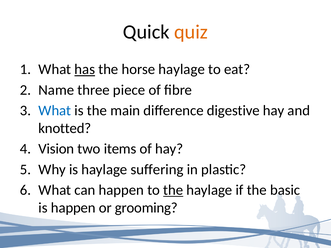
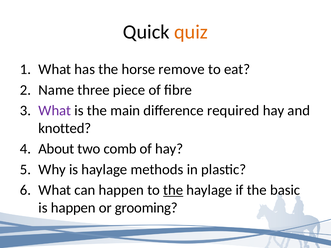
has underline: present -> none
horse haylage: haylage -> remove
What at (55, 111) colour: blue -> purple
digestive: digestive -> required
Vision: Vision -> About
items: items -> comb
suffering: suffering -> methods
